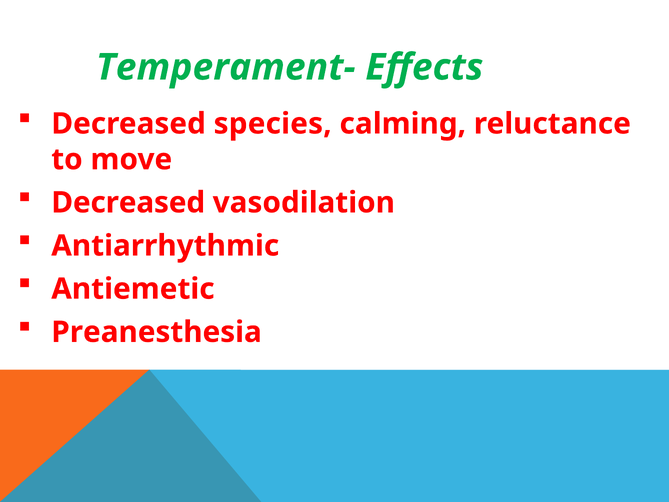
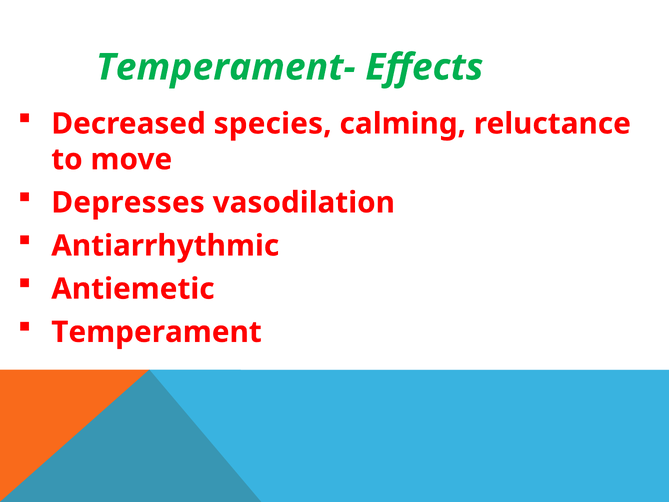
Decreased at (128, 203): Decreased -> Depresses
Preanesthesia: Preanesthesia -> Temperament
